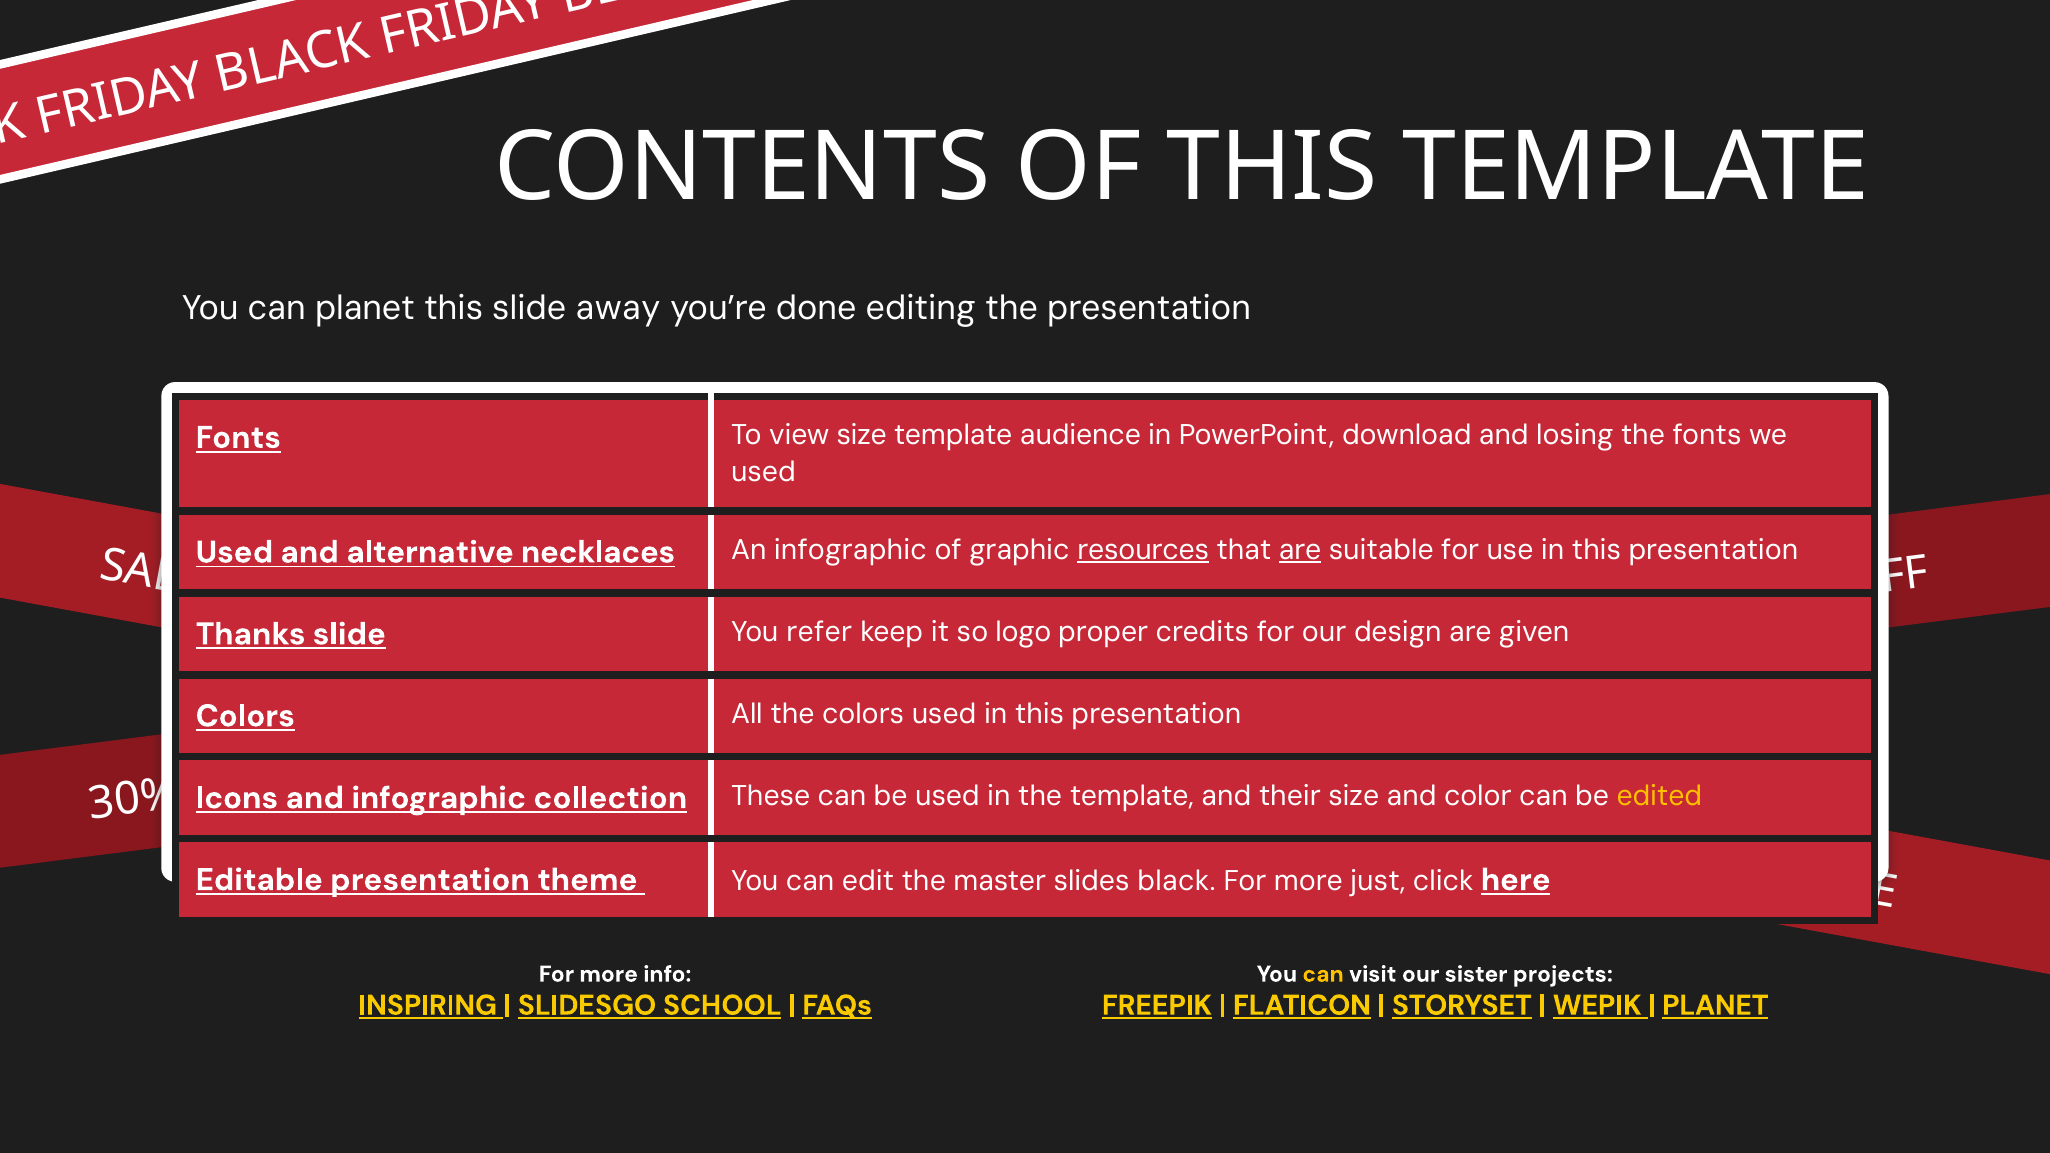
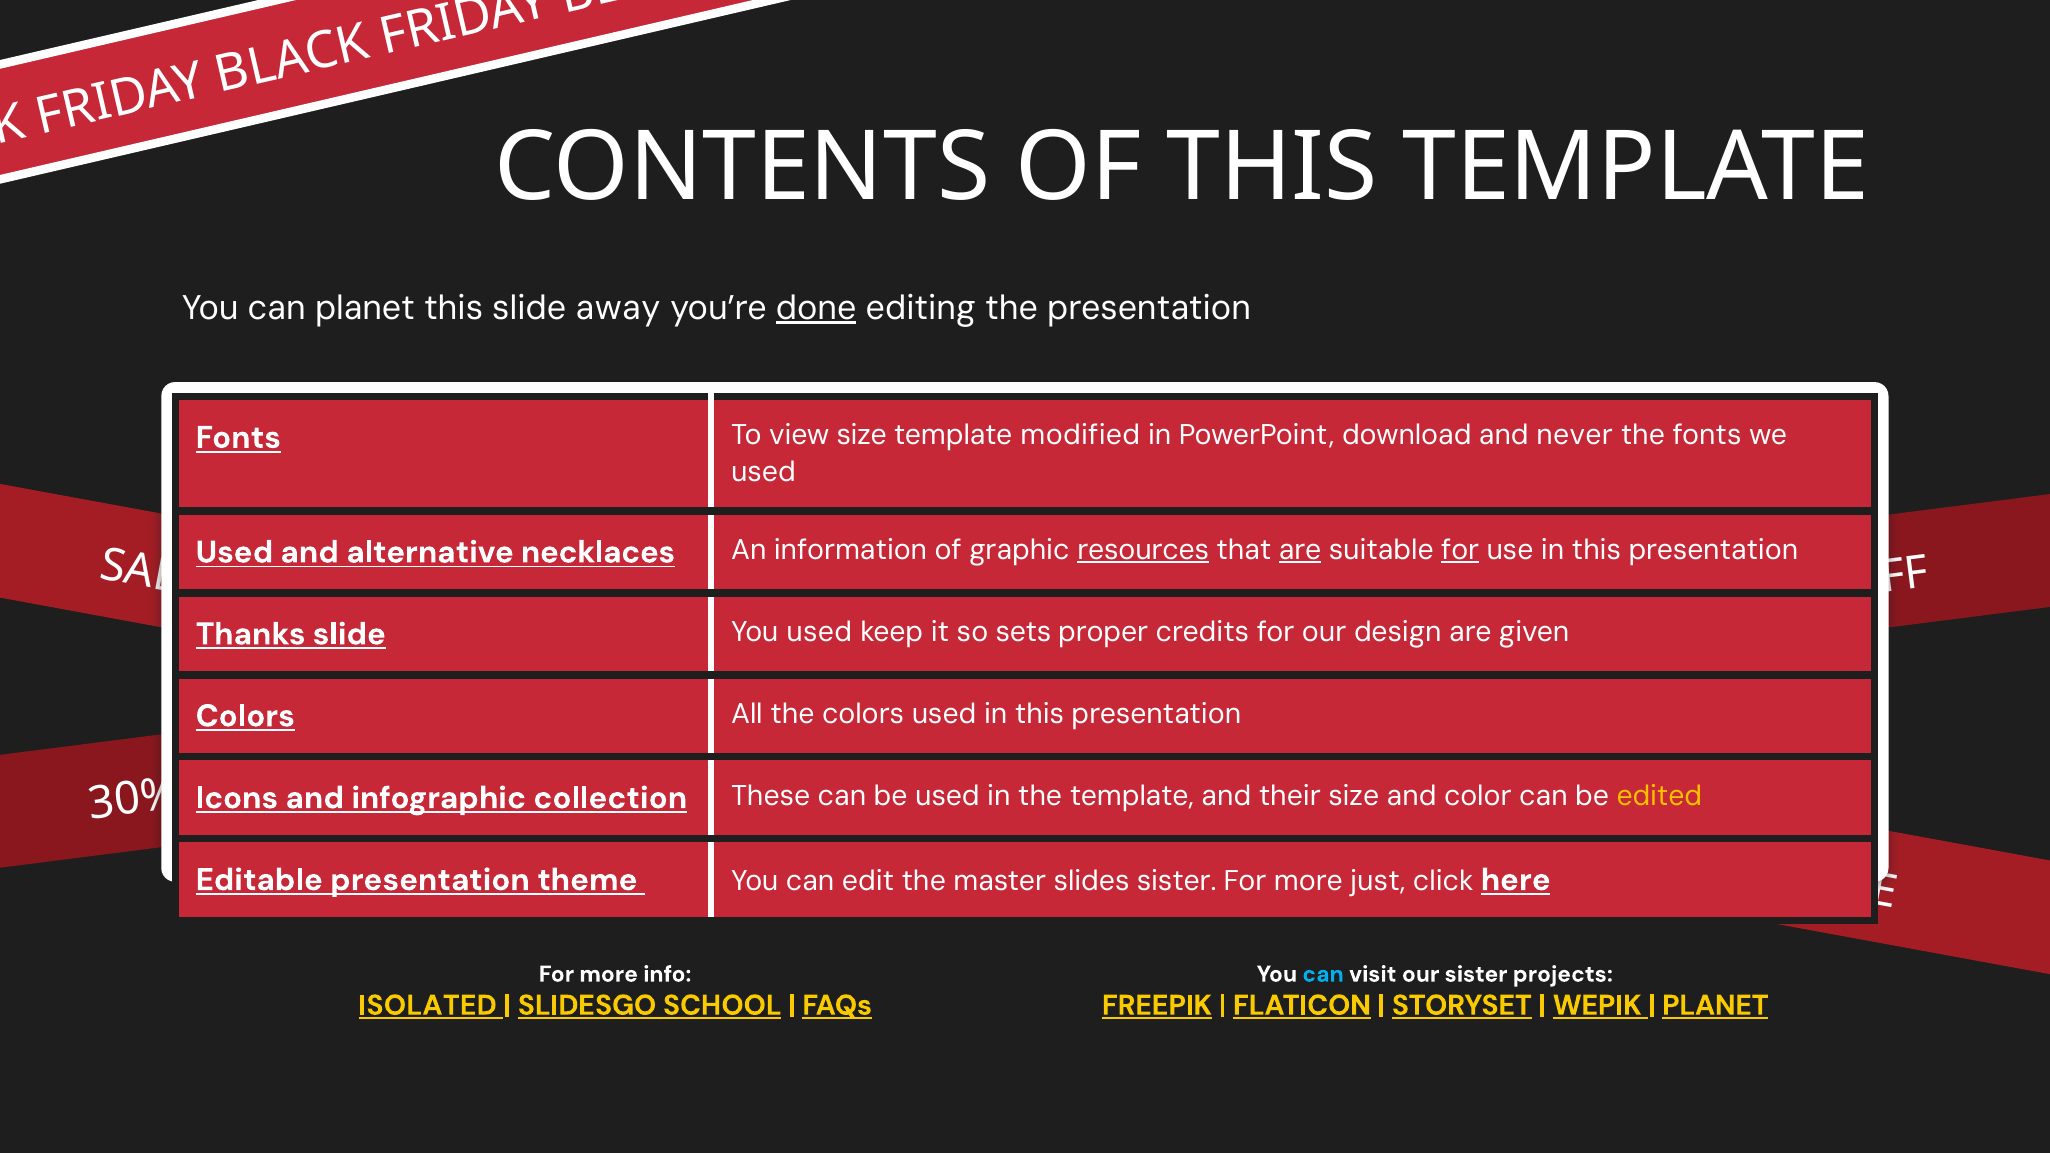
done underline: none -> present
audience: audience -> modified
losing: losing -> never
An infographic: infographic -> information
for at (1460, 550) underline: none -> present
You refer: refer -> used
logo: logo -> sets
slides black: black -> sister
can at (1323, 974) colour: yellow -> light blue
INSPIRING: INSPIRING -> ISOLATED
